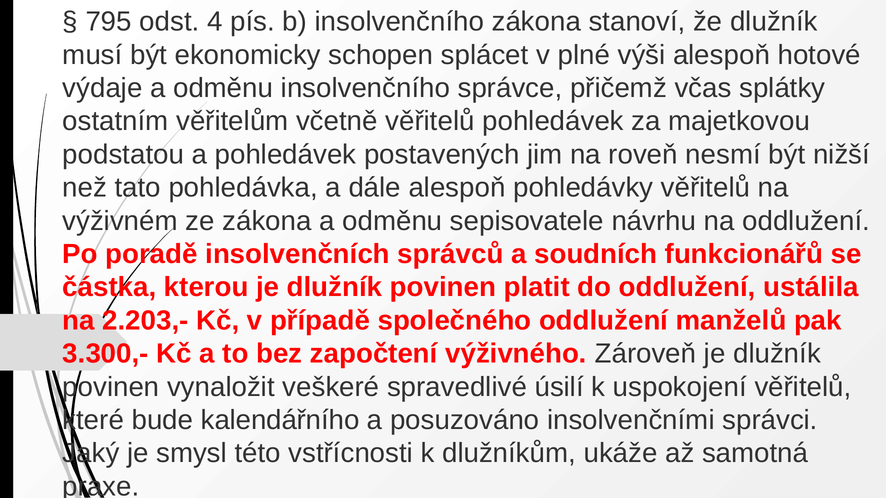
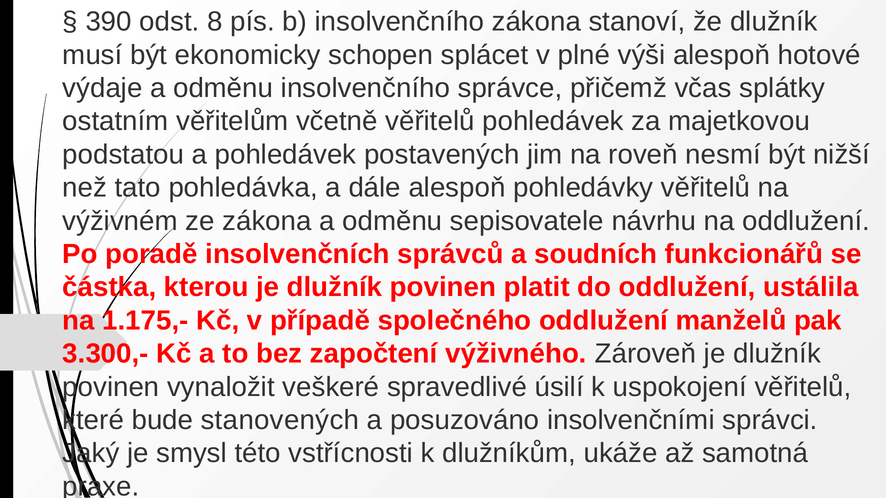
795: 795 -> 390
4: 4 -> 8
2.203,-: 2.203,- -> 1.175,-
kalendářního: kalendářního -> stanovených
